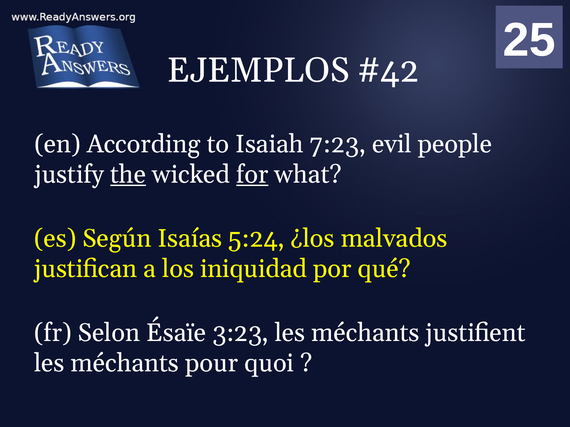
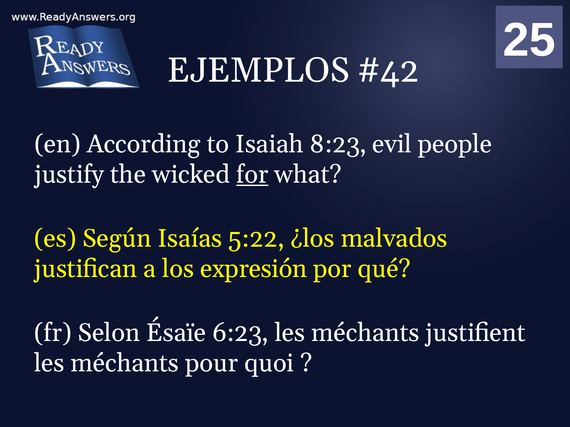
7:23: 7:23 -> 8:23
the underline: present -> none
5:24: 5:24 -> 5:22
iniquidad: iniquidad -> expresión
3:23: 3:23 -> 6:23
